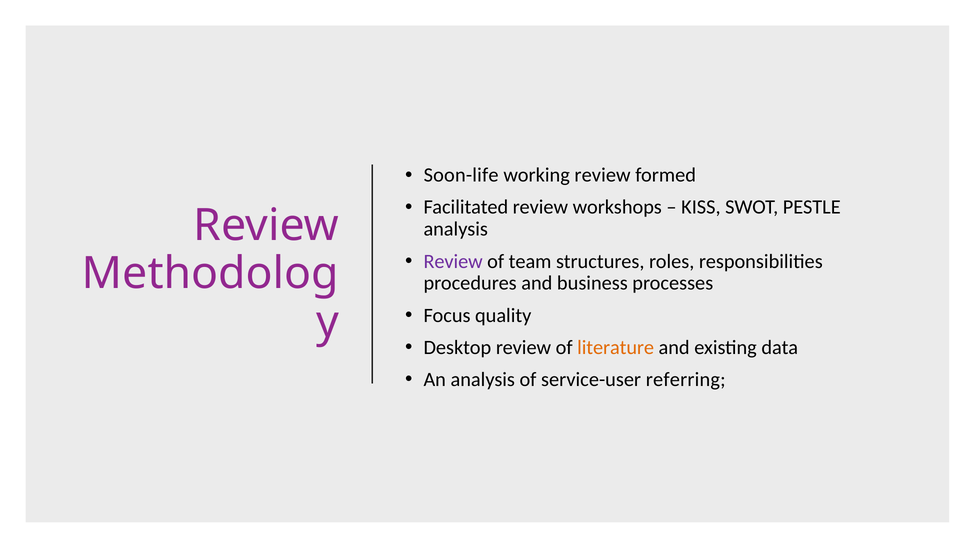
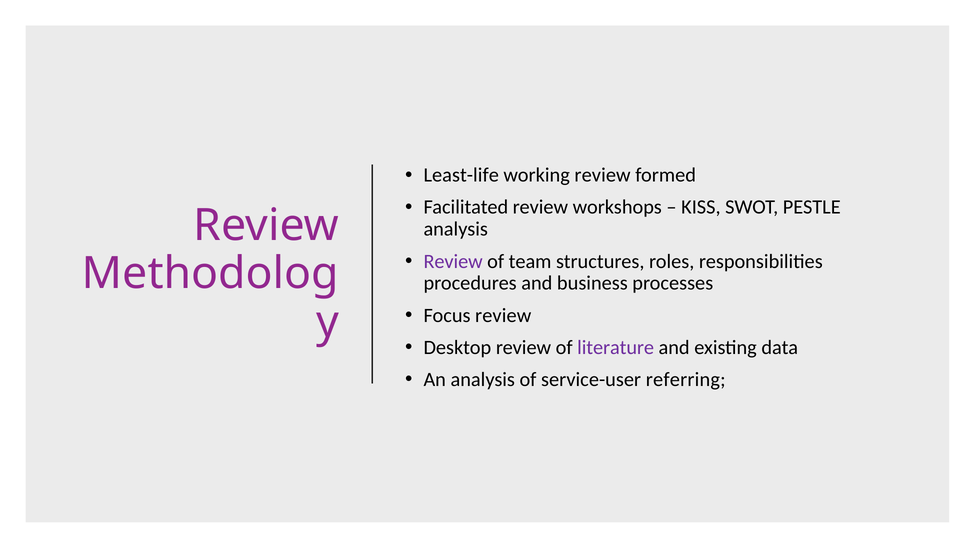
Soon-life: Soon-life -> Least-life
Focus quality: quality -> review
literature colour: orange -> purple
